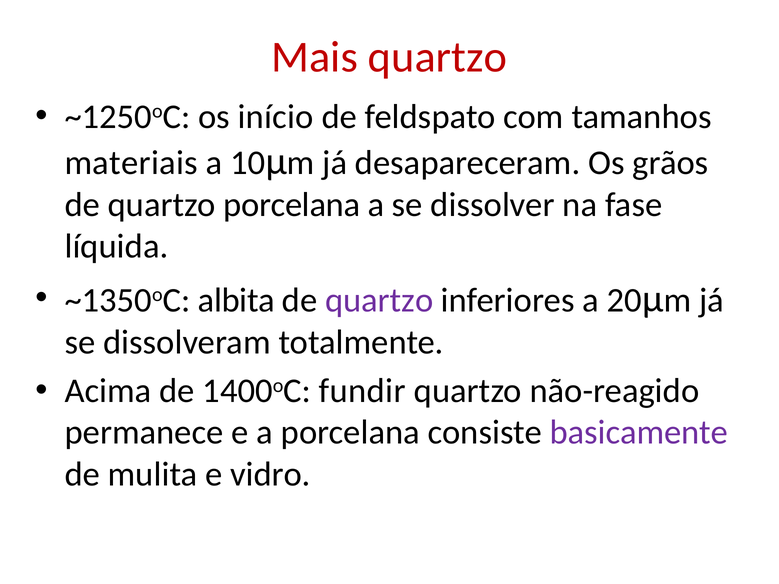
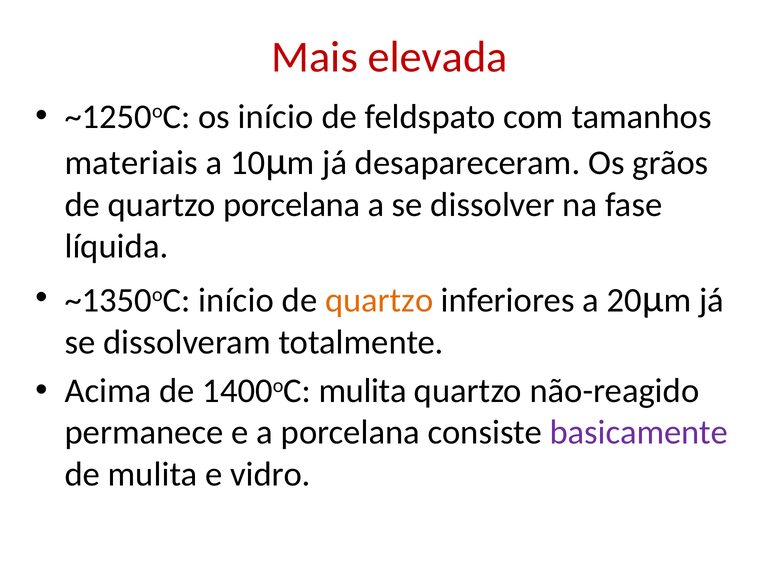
Mais quartzo: quartzo -> elevada
~1350oC albita: albita -> início
quartzo at (379, 300) colour: purple -> orange
1400oC fundir: fundir -> mulita
